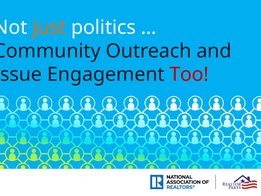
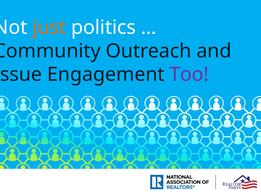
Too colour: red -> purple
